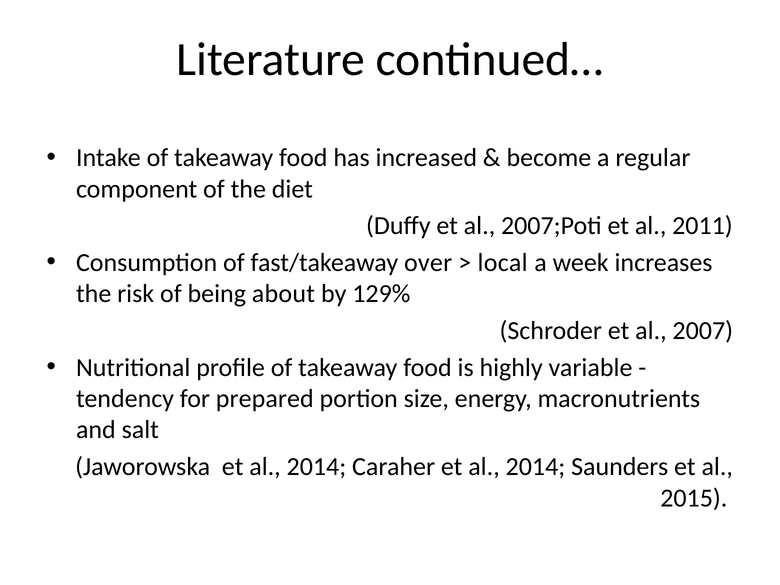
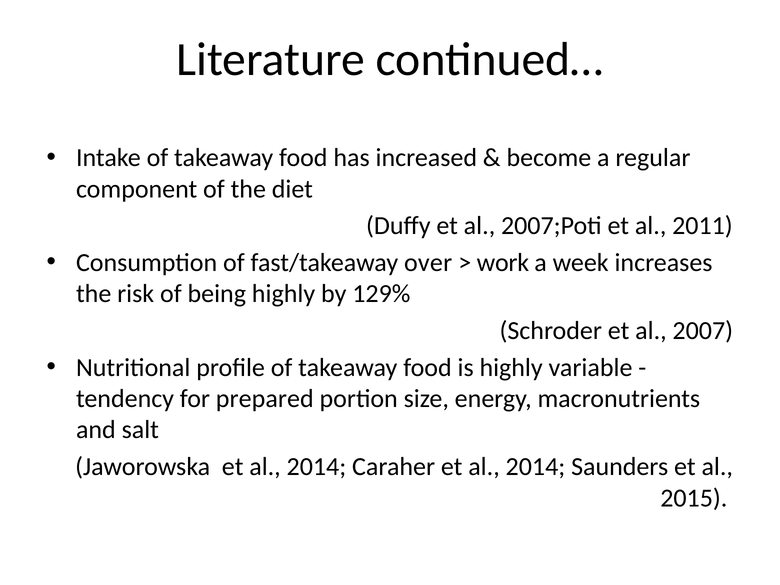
local: local -> work
being about: about -> highly
